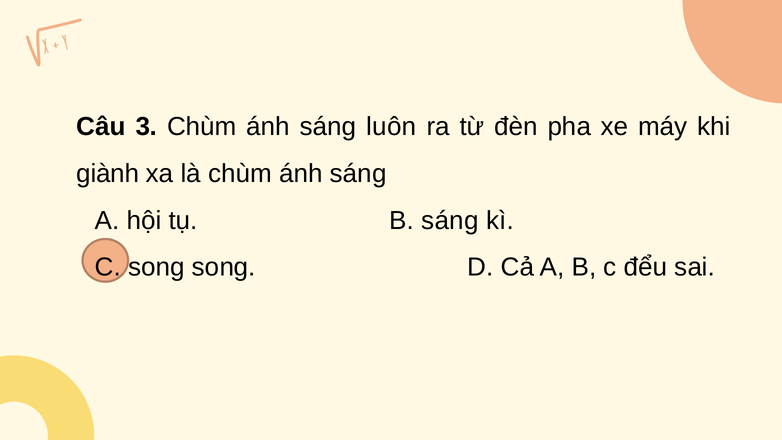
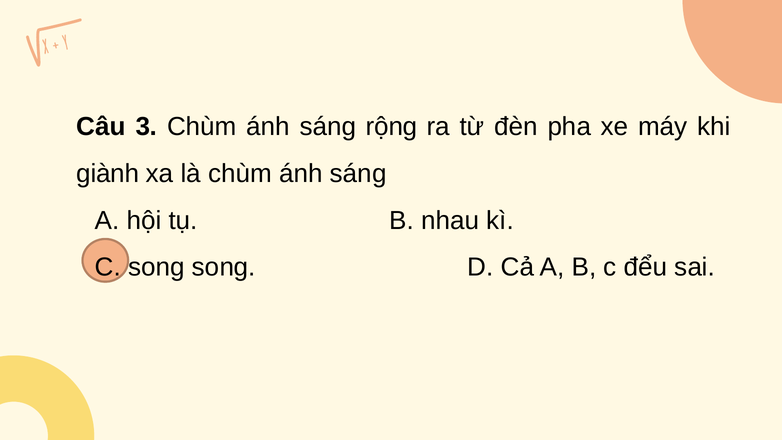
luôn: luôn -> rộng
B sáng: sáng -> nhau
